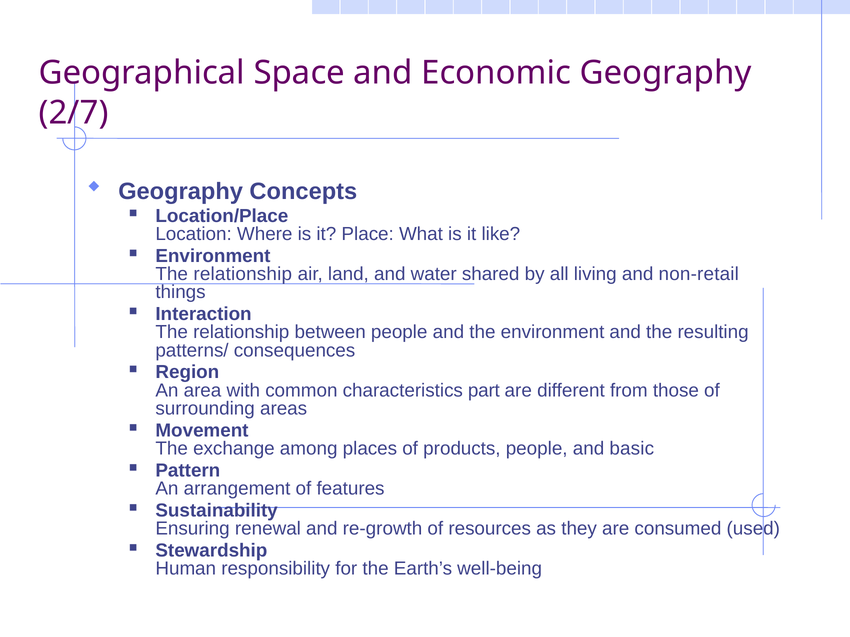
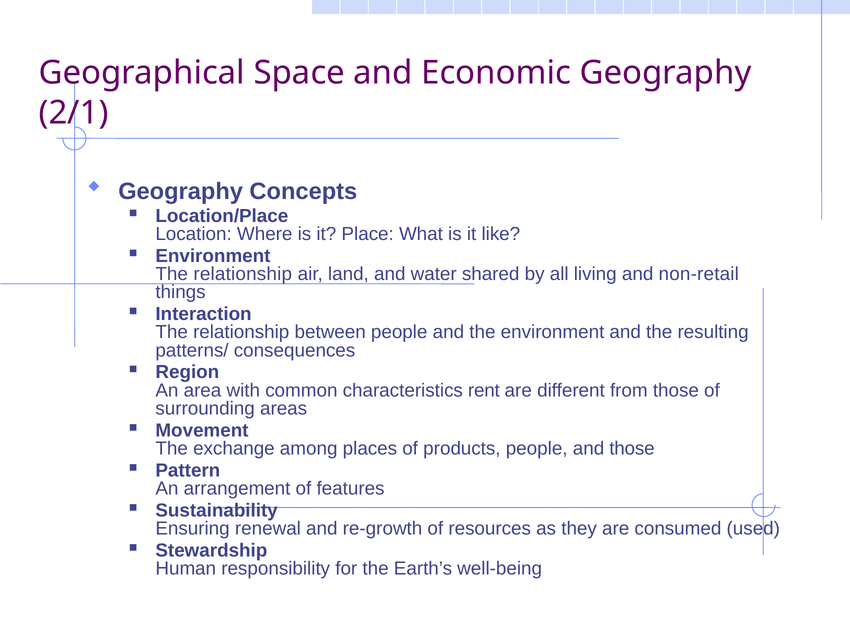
2/7: 2/7 -> 2/1
part: part -> rent
and basic: basic -> those
